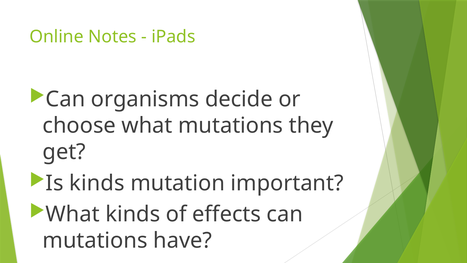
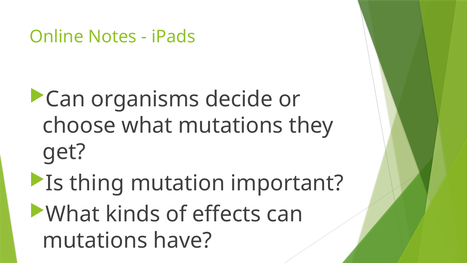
Is kinds: kinds -> thing
